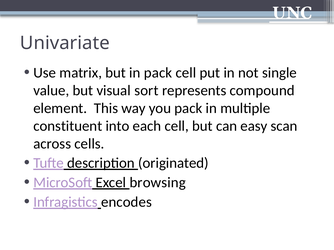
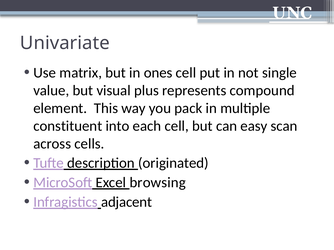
in pack: pack -> ones
sort: sort -> plus
encodes: encodes -> adjacent
